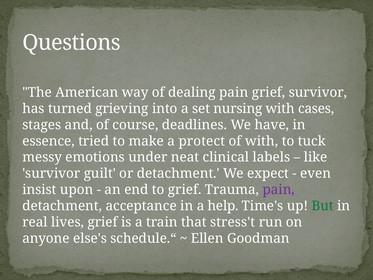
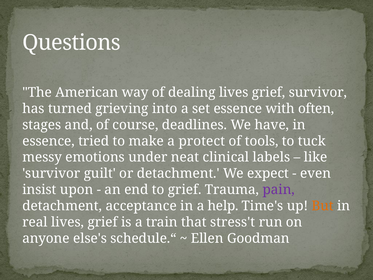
dealing pain: pain -> lives
set nursing: nursing -> essence
cases: cases -> often
of with: with -> tools
But colour: green -> orange
